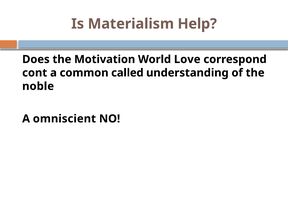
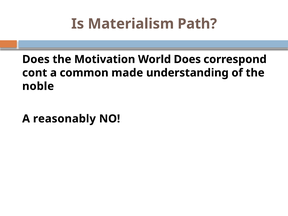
Help: Help -> Path
World Love: Love -> Does
called: called -> made
omniscient: omniscient -> reasonably
